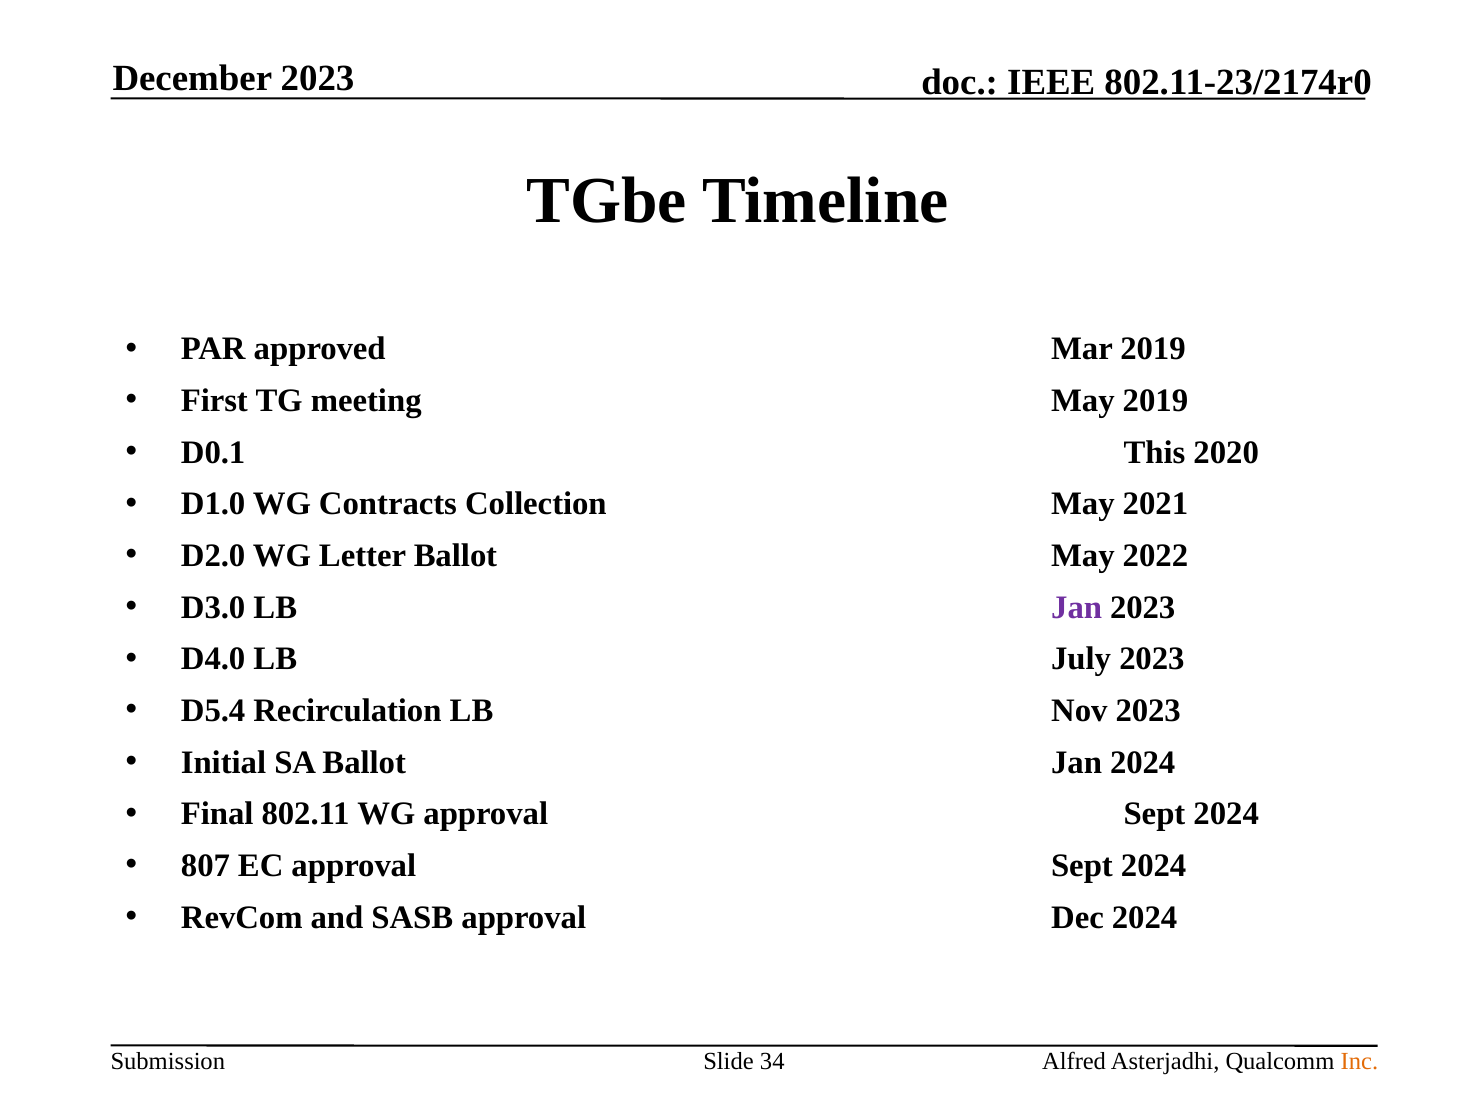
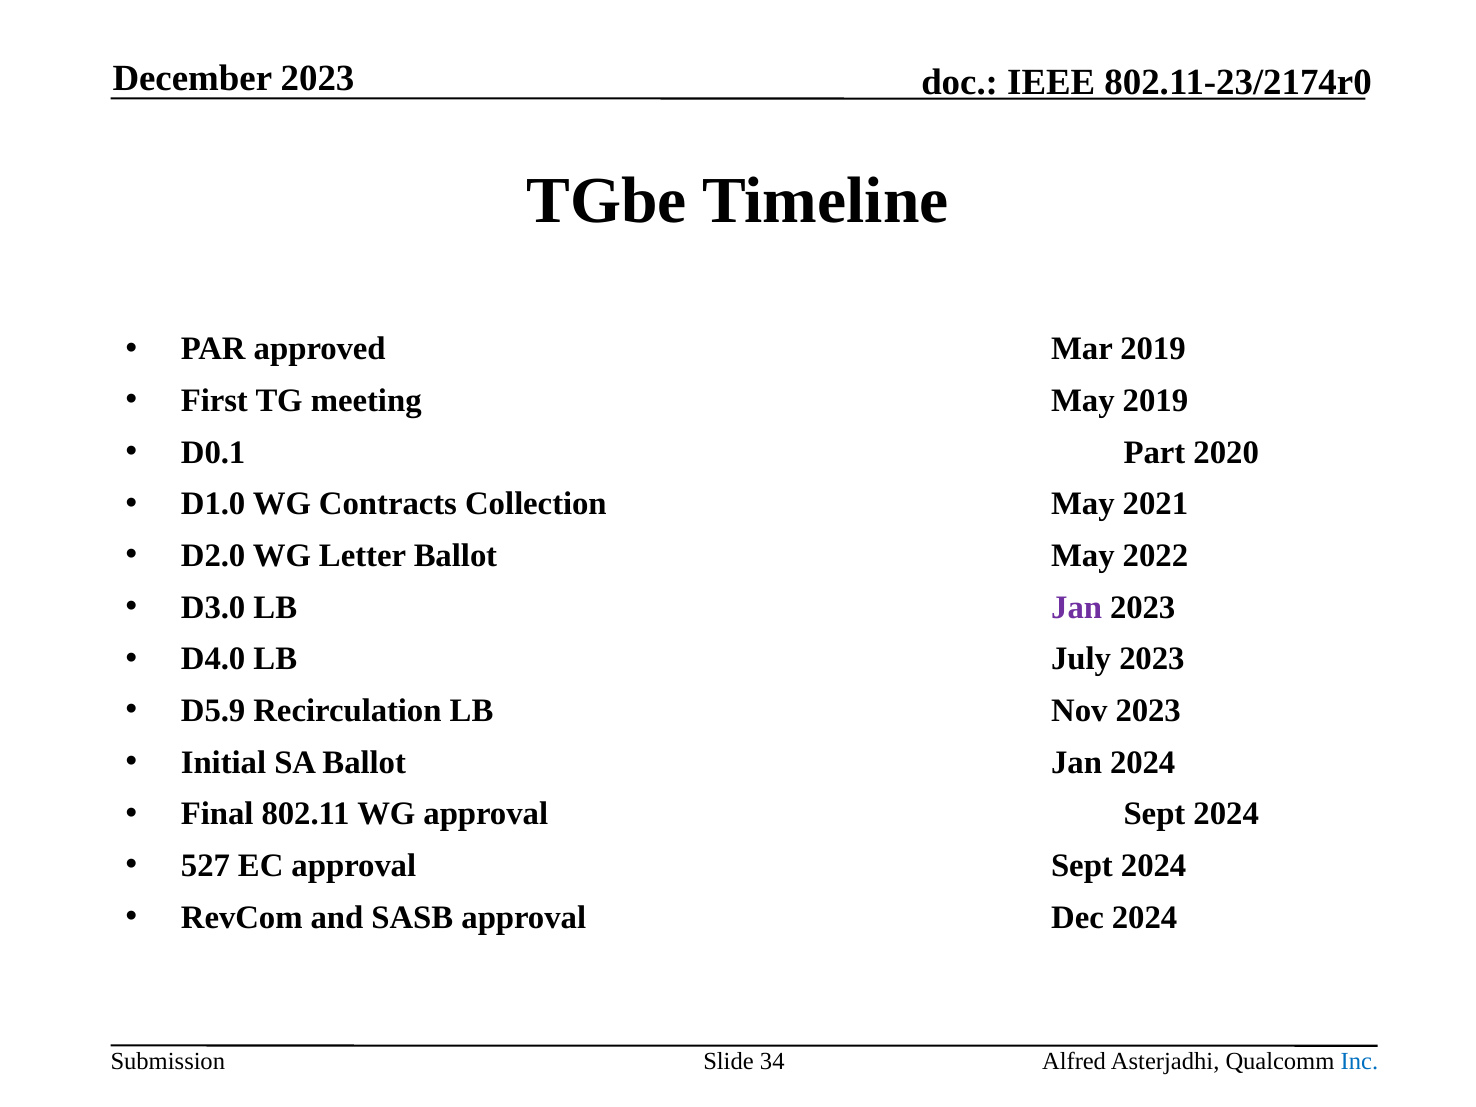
This: This -> Part
D5.4: D5.4 -> D5.9
807: 807 -> 527
Inc colour: orange -> blue
